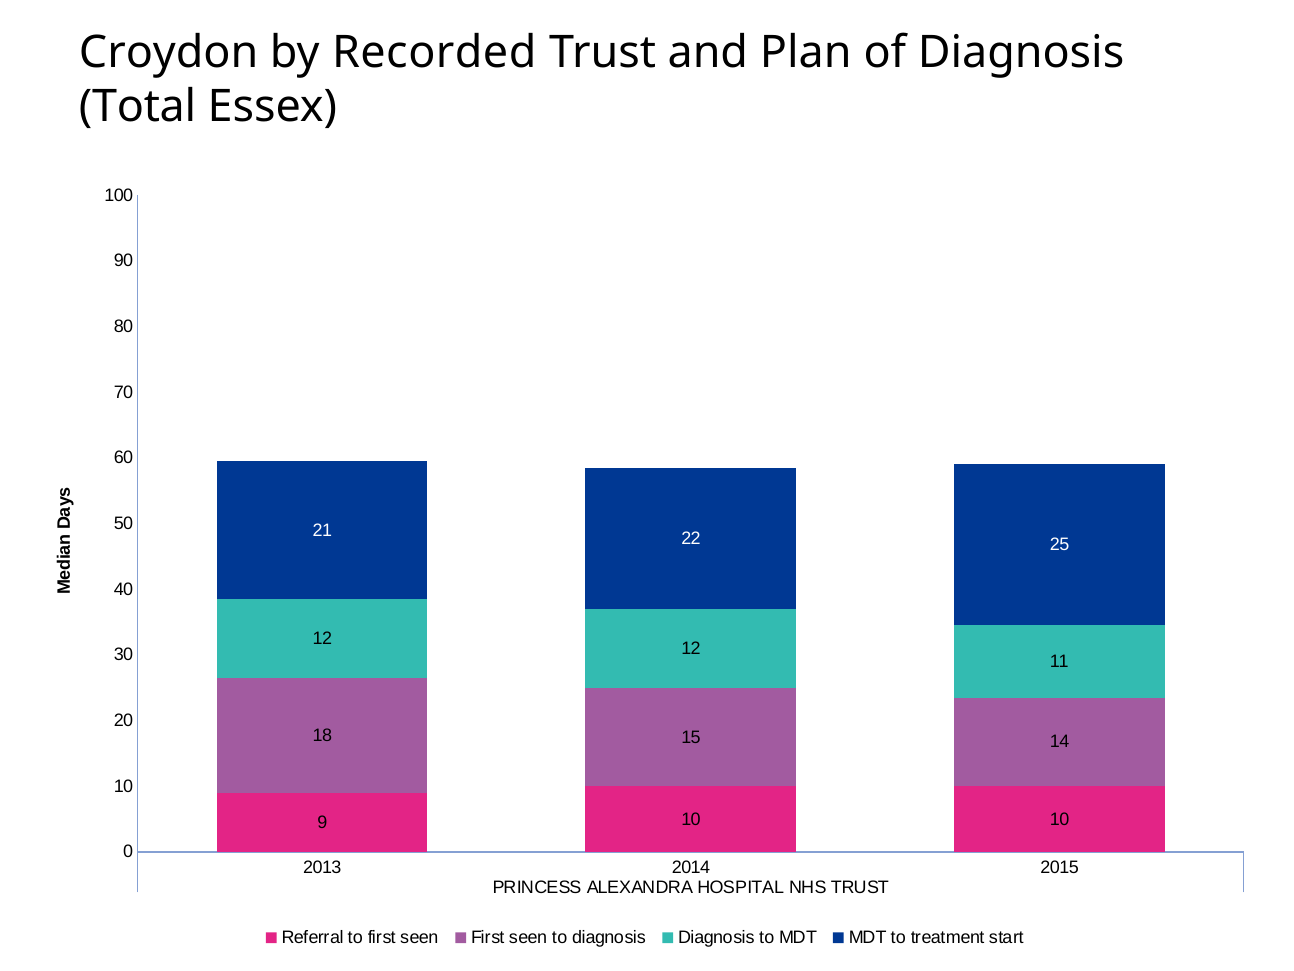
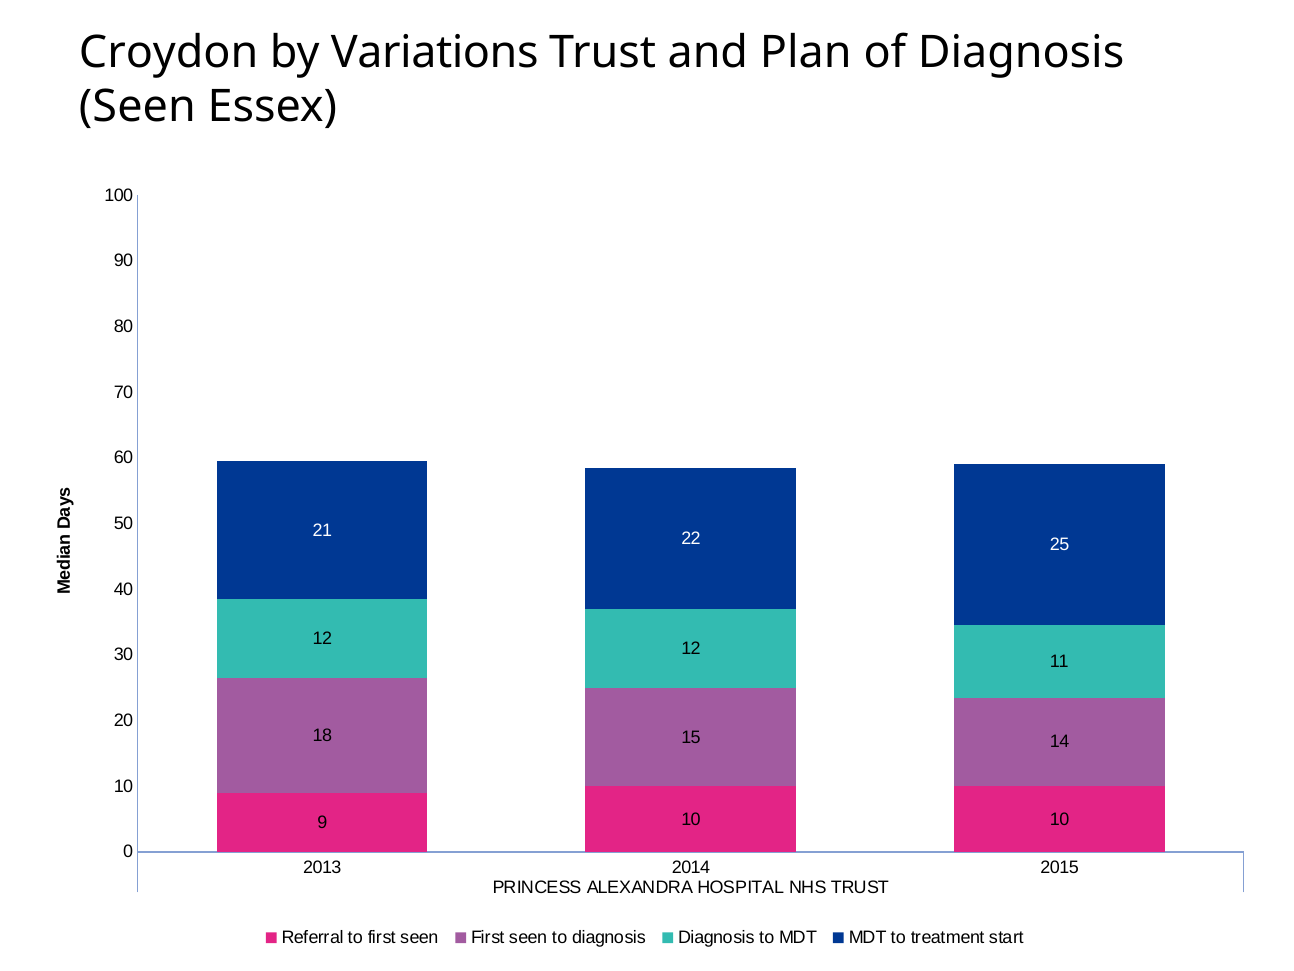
Recorded: Recorded -> Variations
Total at (138, 107): Total -> Seen
